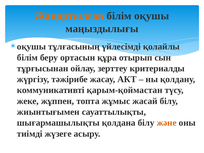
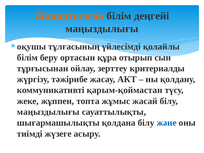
білім оқушы: оқушы -> деңгейі
жиынтығымен at (48, 112): жиынтығымен -> маңыздылығы
және colour: orange -> blue
